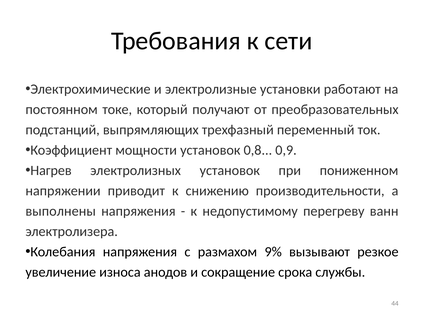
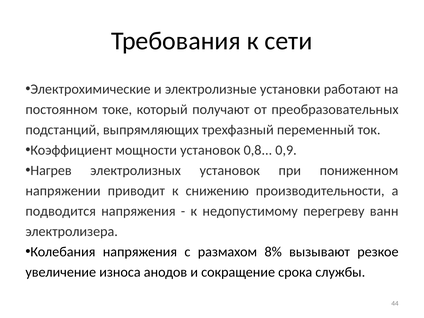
выполнены: выполнены -> подводится
9%: 9% -> 8%
